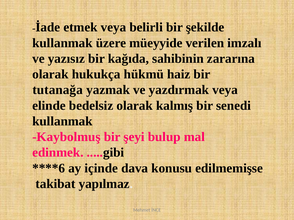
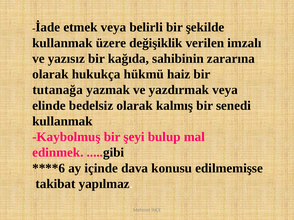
müeyyide: müeyyide -> değişiklik
